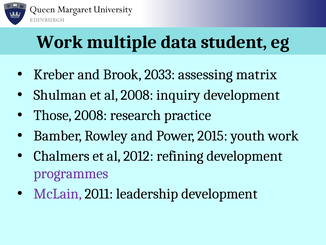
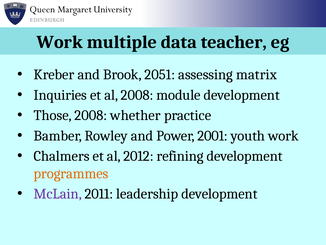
student: student -> teacher
2033: 2033 -> 2051
Shulman: Shulman -> Inquiries
inquiry: inquiry -> module
research: research -> whether
2015: 2015 -> 2001
programmes colour: purple -> orange
